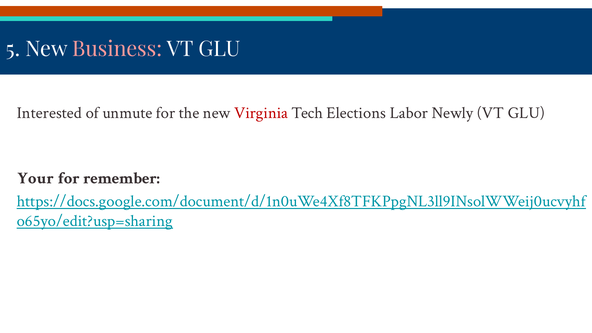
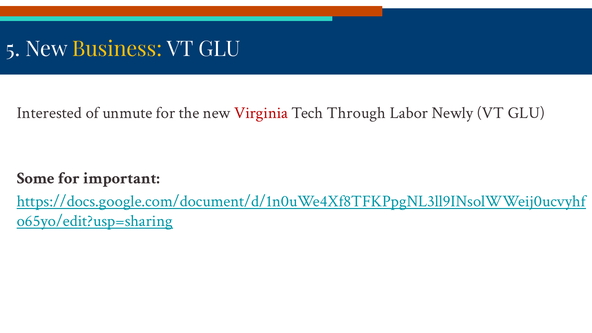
Business colour: pink -> yellow
Elections: Elections -> Through
Your: Your -> Some
remember: remember -> important
